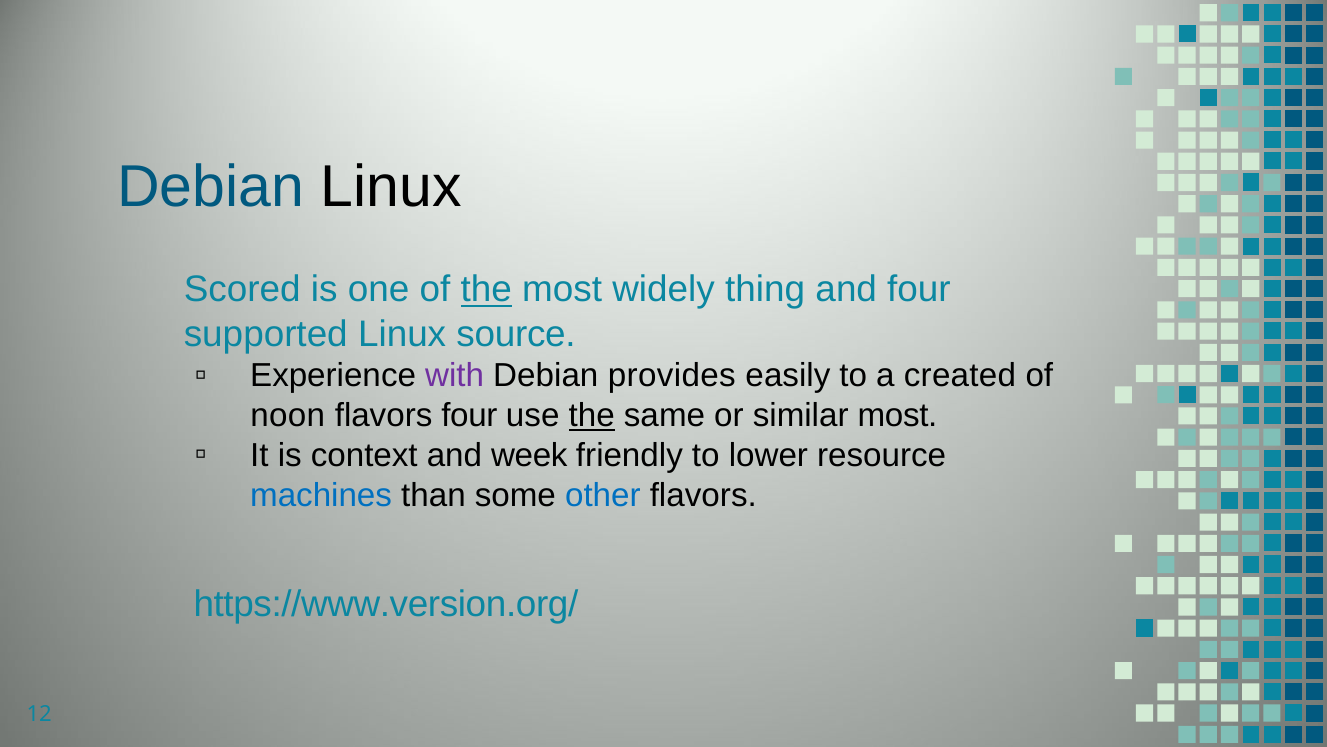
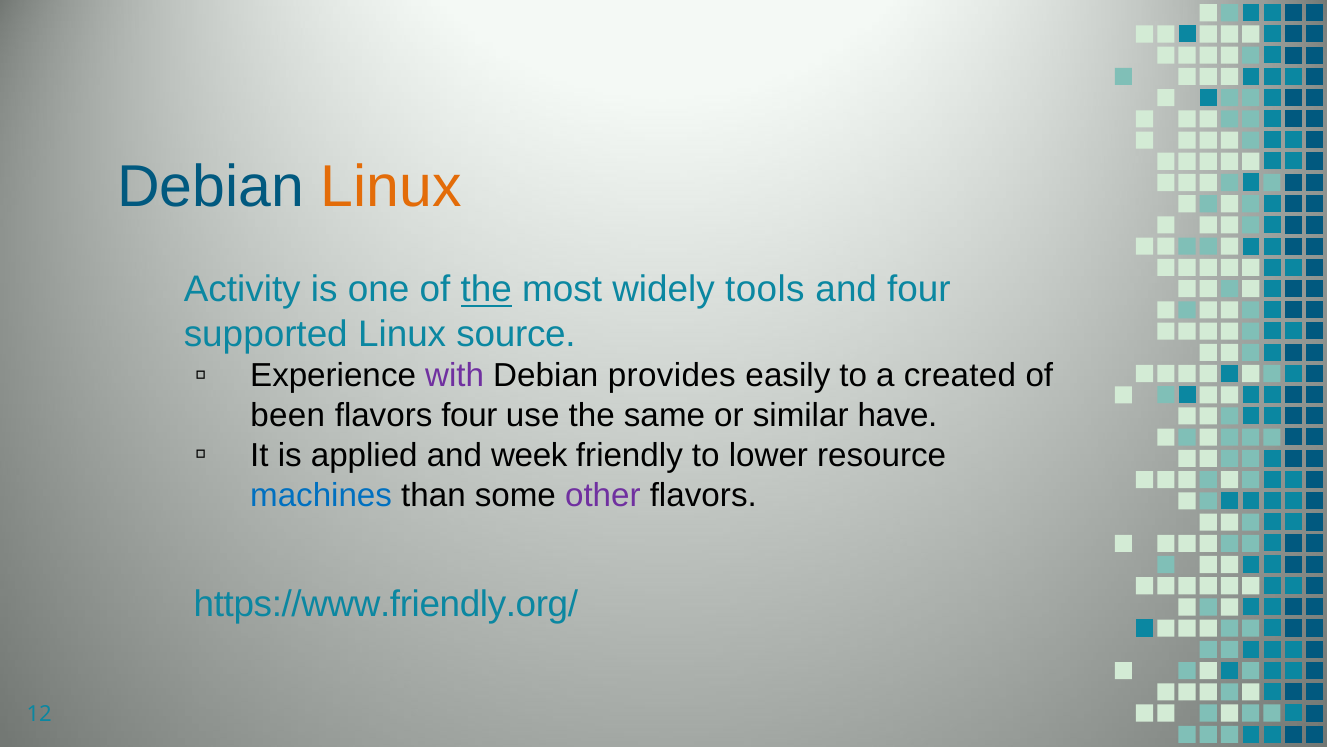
Linux at (391, 187) colour: black -> orange
Scored: Scored -> Activity
thing: thing -> tools
noon: noon -> been
the at (592, 415) underline: present -> none
similar most: most -> have
context: context -> applied
other colour: blue -> purple
https://www.version.org/: https://www.version.org/ -> https://www.friendly.org/
